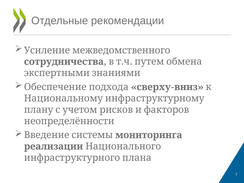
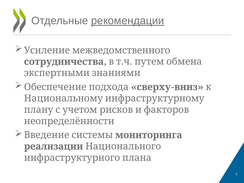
рекомендации underline: none -> present
